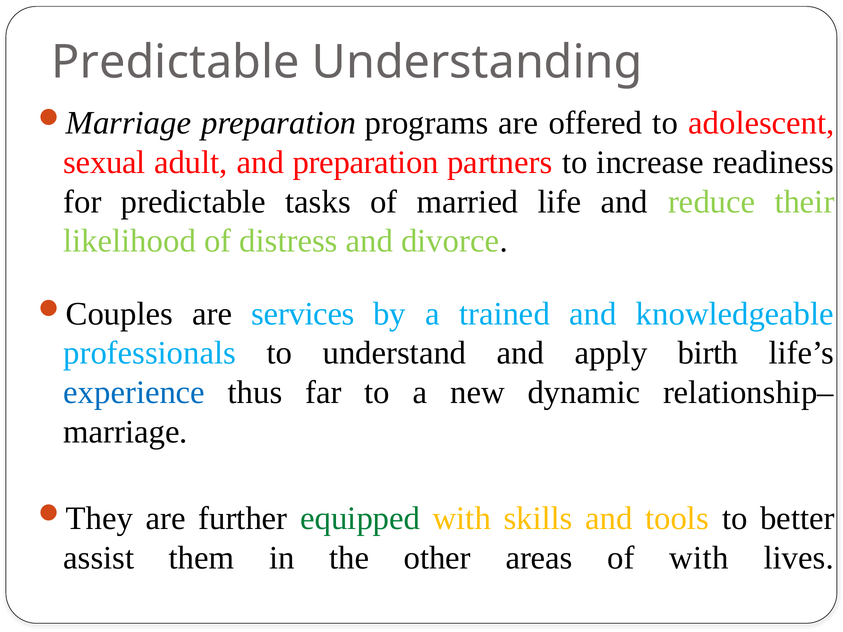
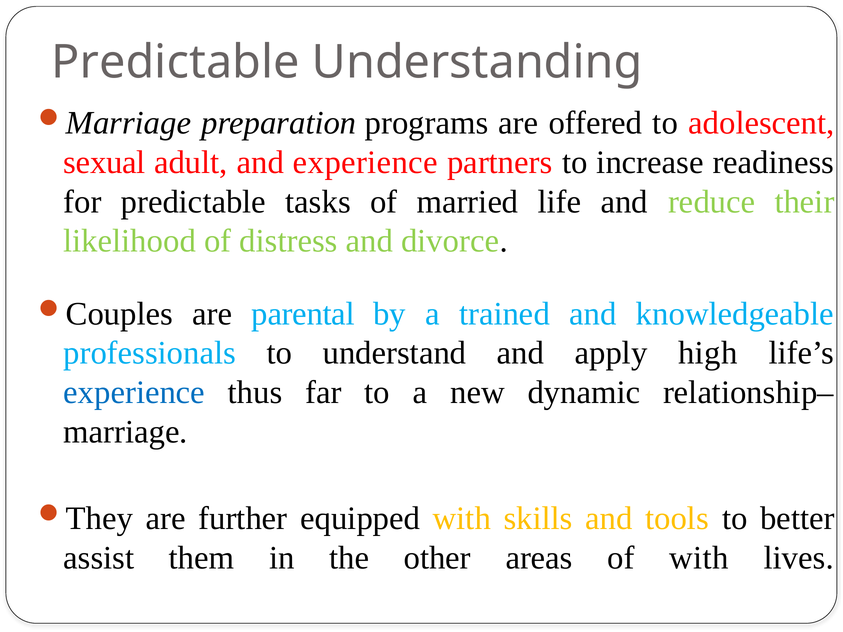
and preparation: preparation -> experience
services: services -> parental
birth: birth -> high
equipped colour: green -> black
